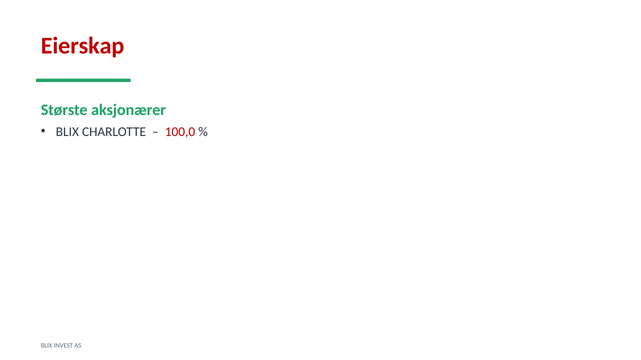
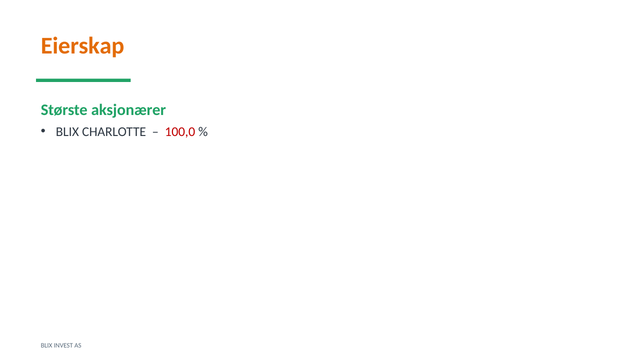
Eierskap colour: red -> orange
